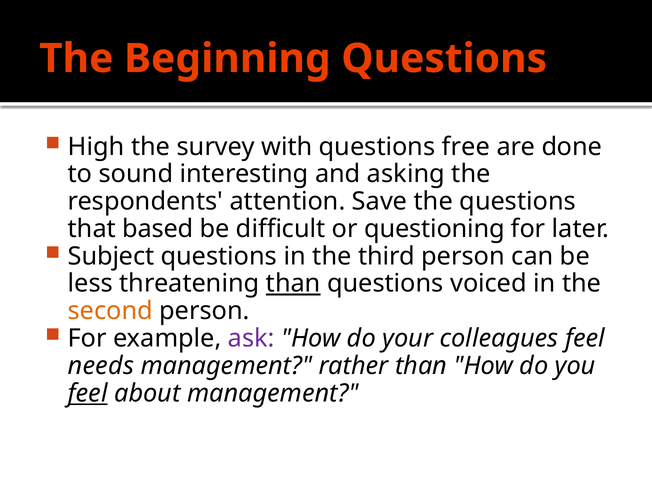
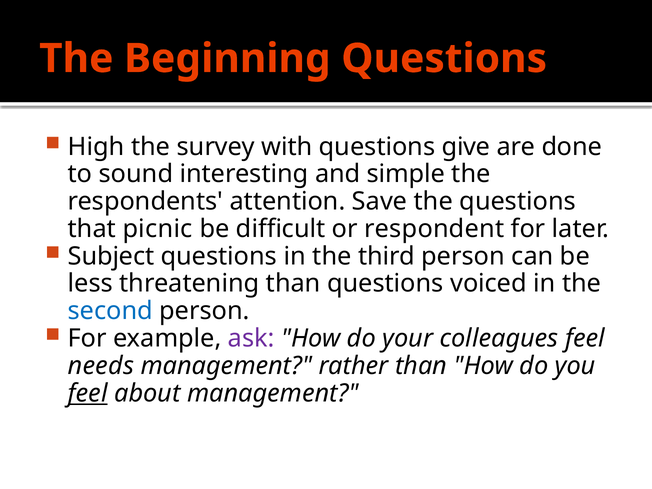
free: free -> give
asking: asking -> simple
based: based -> picnic
questioning: questioning -> respondent
than at (293, 284) underline: present -> none
second colour: orange -> blue
